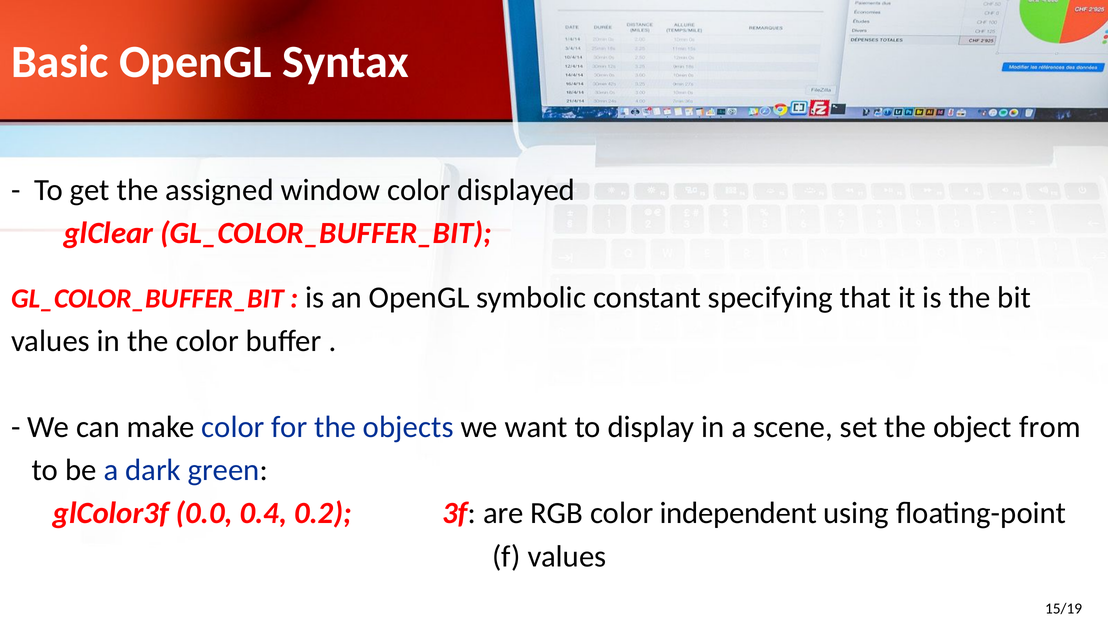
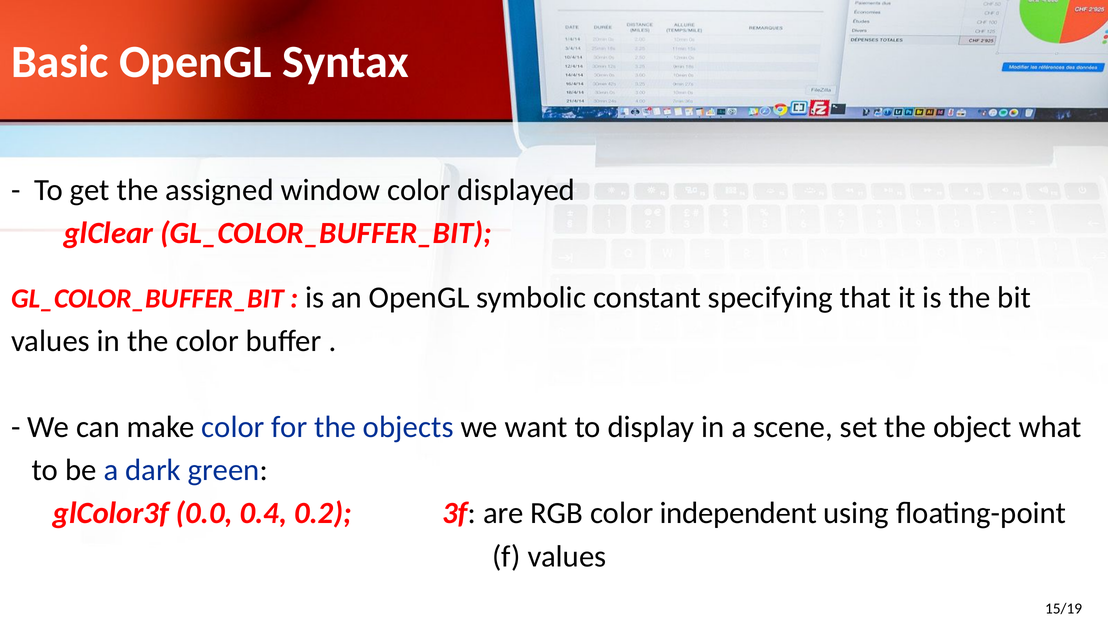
from: from -> what
